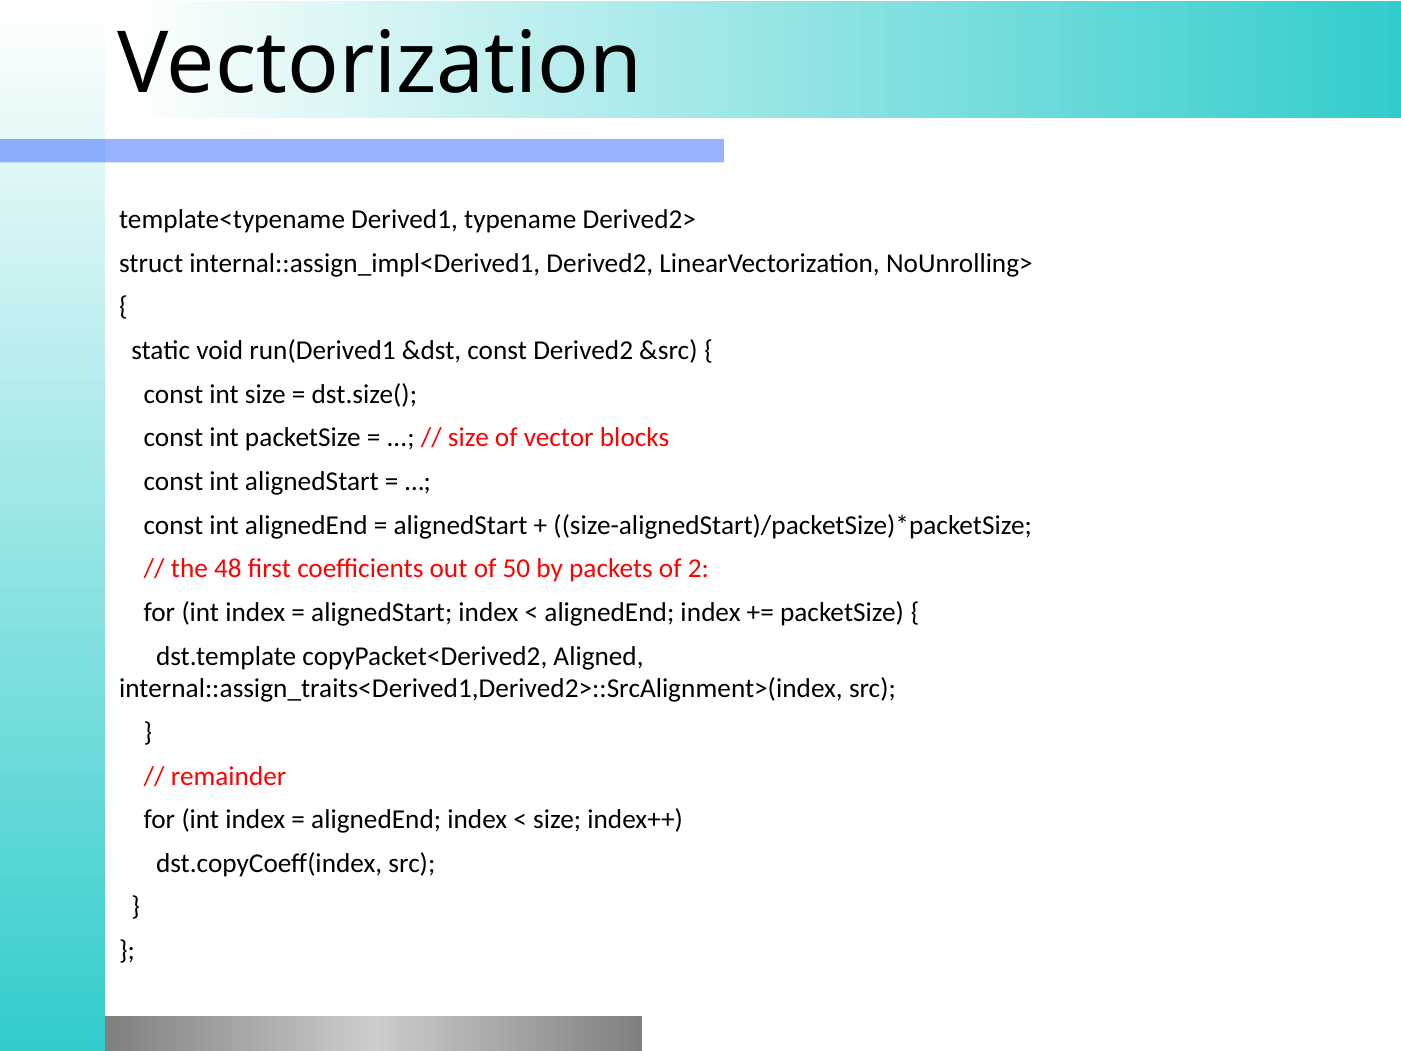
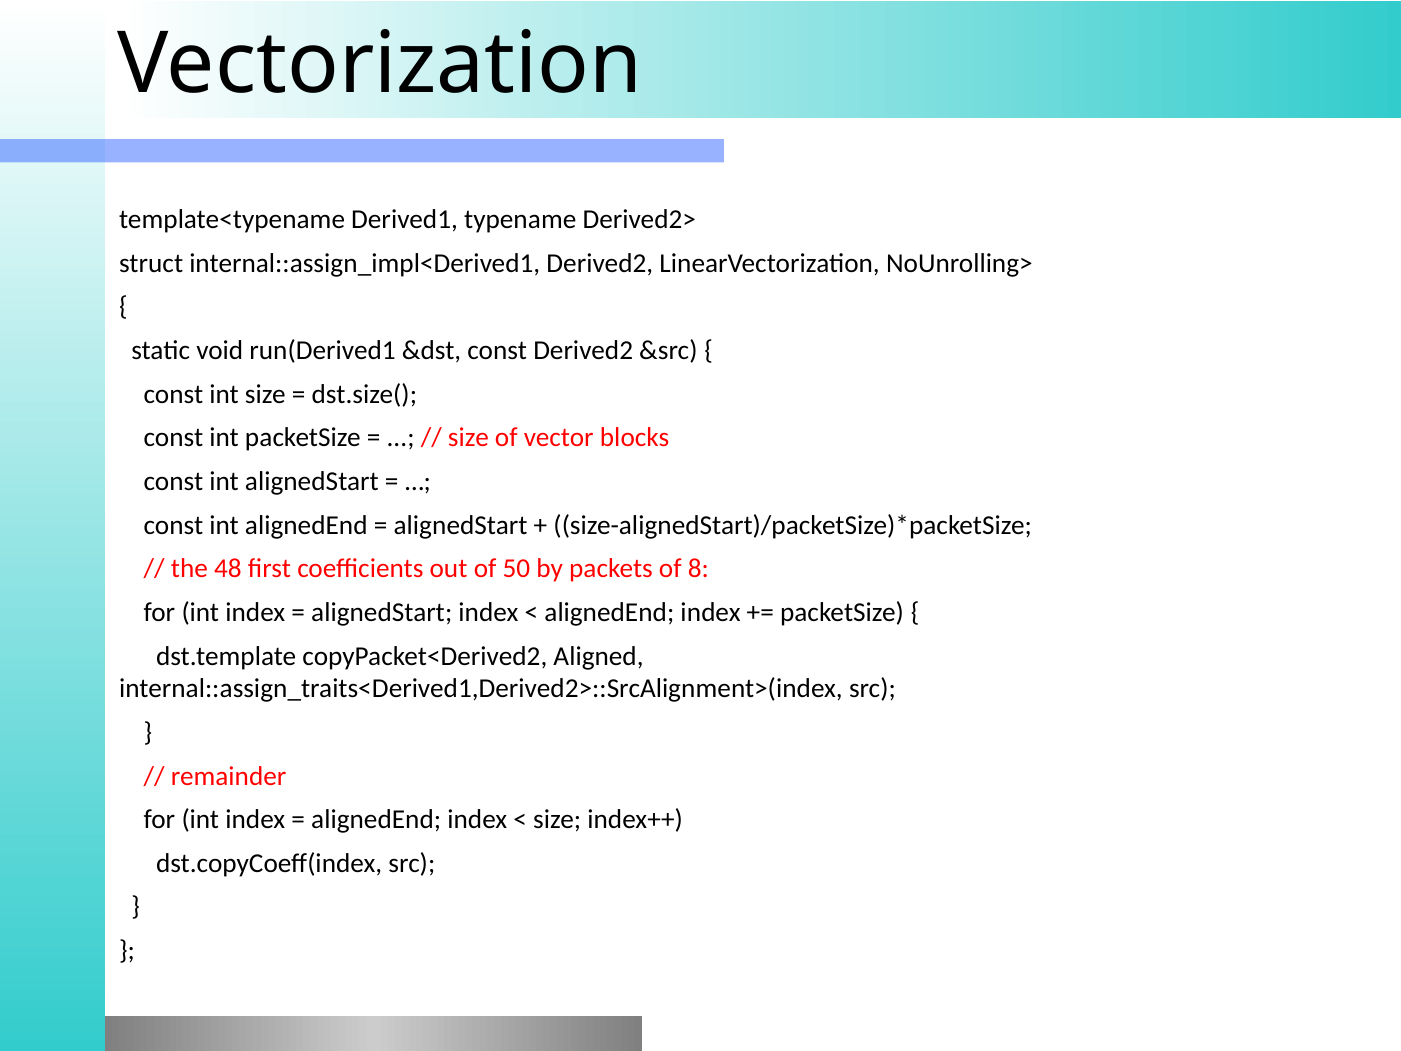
2: 2 -> 8
